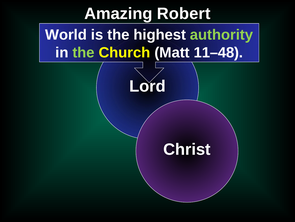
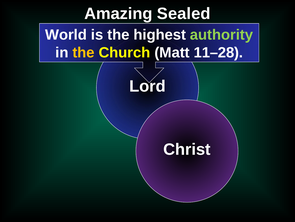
Robert: Robert -> Sealed
the at (84, 52) colour: light green -> yellow
11–48: 11–48 -> 11–28
